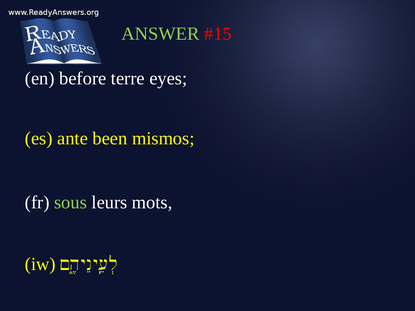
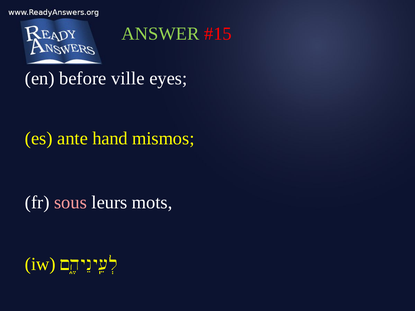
terre: terre -> ville
been: been -> hand
sous colour: light green -> pink
